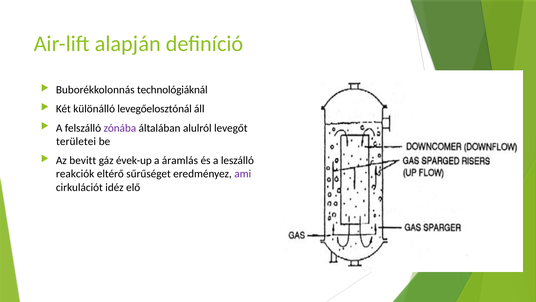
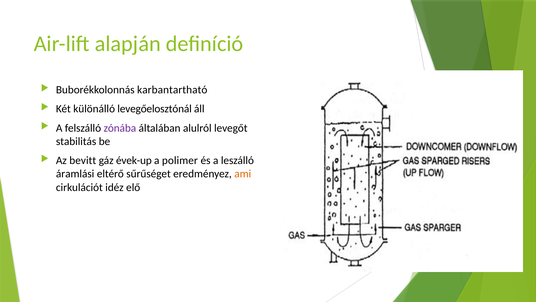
technológiáknál: technológiáknál -> karbantartható
területei: területei -> stabilitás
áramlás: áramlás -> polimer
reakciók: reakciók -> áramlási
ami colour: purple -> orange
